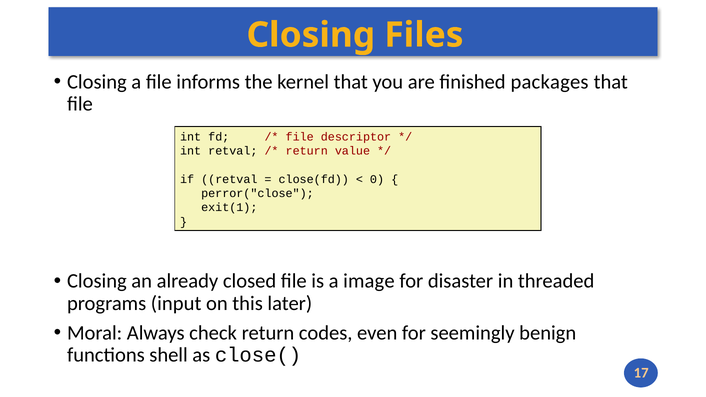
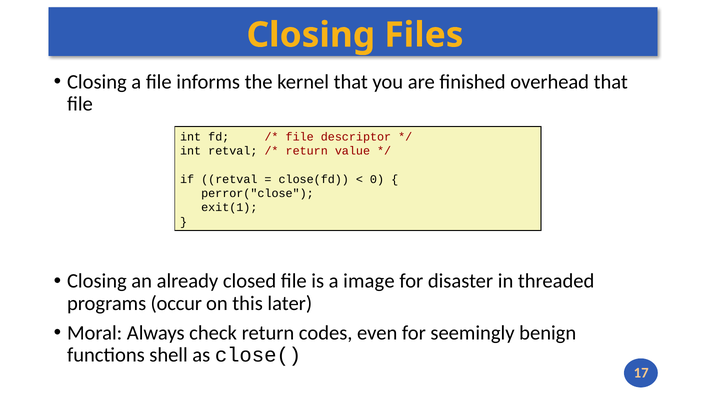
packages: packages -> overhead
input: input -> occur
